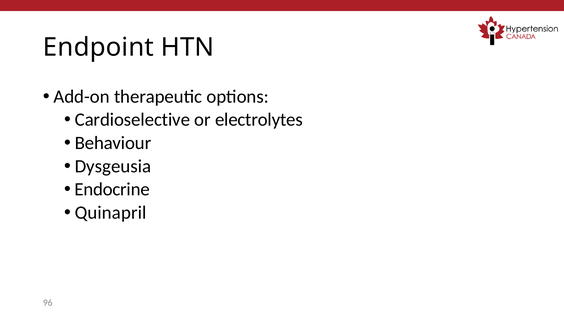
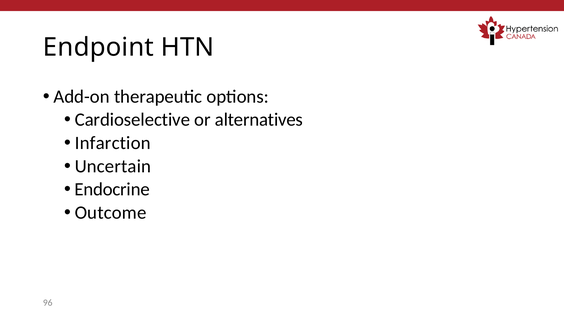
electrolytes: electrolytes -> alternatives
Behaviour: Behaviour -> Infarction
Dysgeusia: Dysgeusia -> Uncertain
Quinapril: Quinapril -> Outcome
